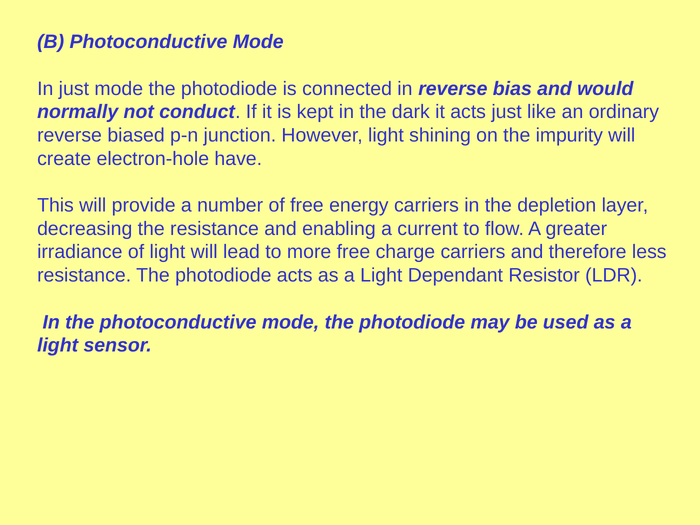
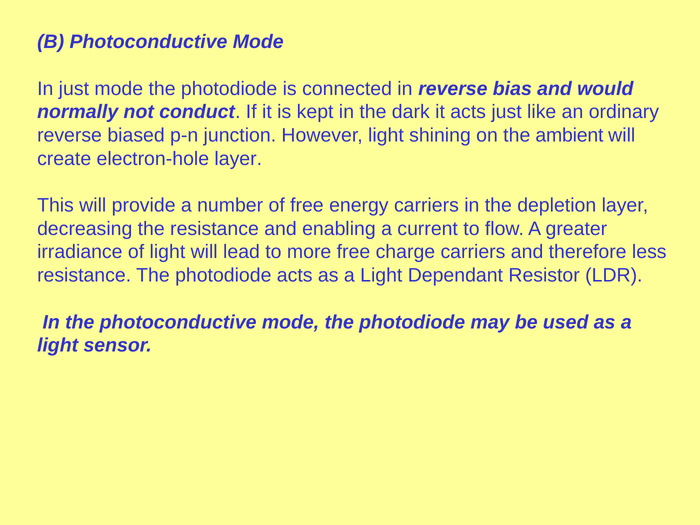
impurity: impurity -> ambient
electron-hole have: have -> layer
